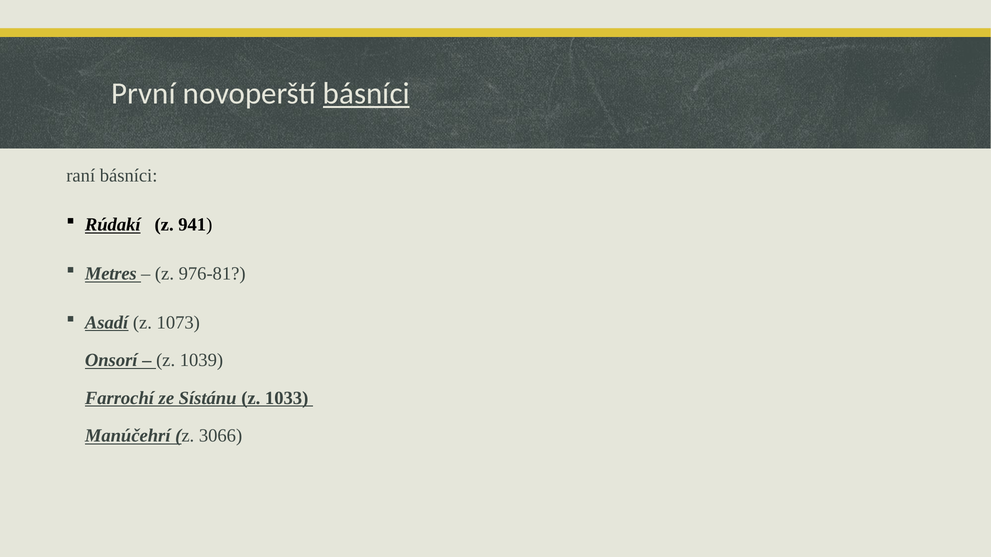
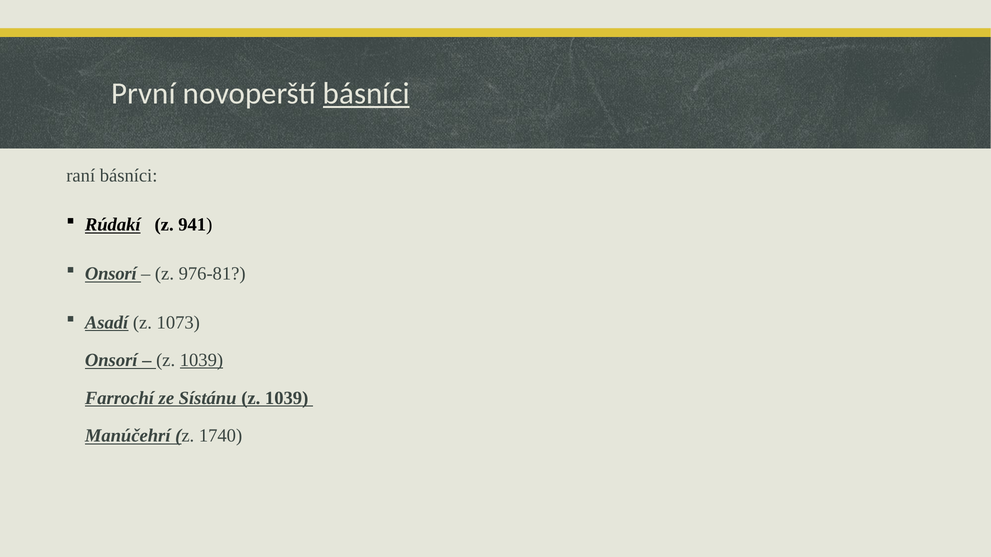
Metres at (111, 274): Metres -> Onsorí
1039 at (201, 360) underline: none -> present
Sístánu z 1033: 1033 -> 1039
3066: 3066 -> 1740
